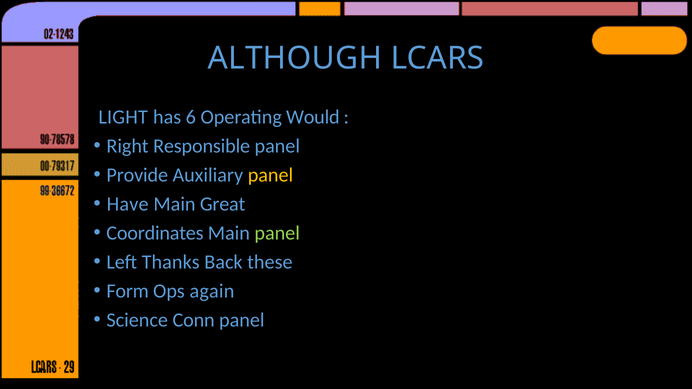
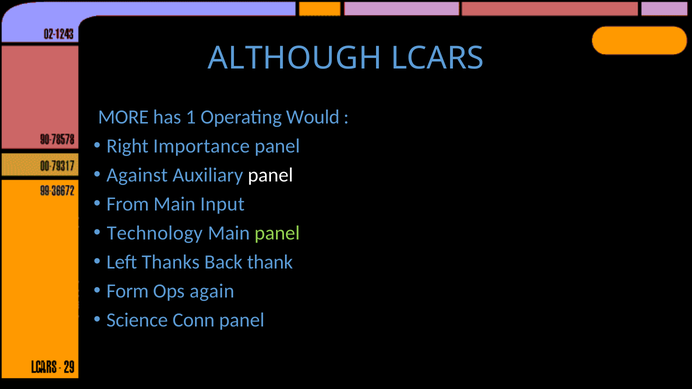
LIGHT: LIGHT -> MORE
6: 6 -> 1
Responsible: Responsible -> Importance
Provide: Provide -> Against
panel at (270, 175) colour: yellow -> white
Have: Have -> From
Great: Great -> Input
Coordinates: Coordinates -> Technology
these: these -> thank
